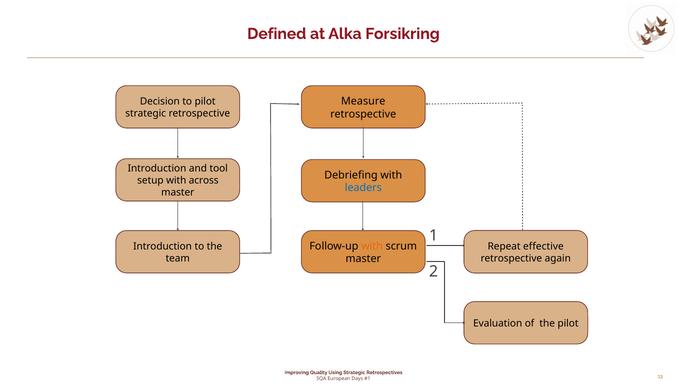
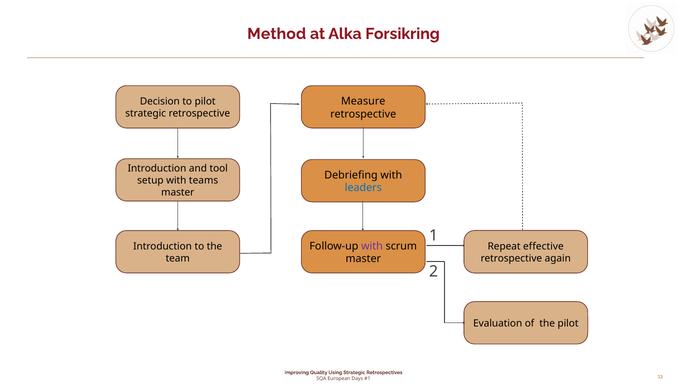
Defined: Defined -> Method
across: across -> teams
with at (372, 246) colour: orange -> purple
